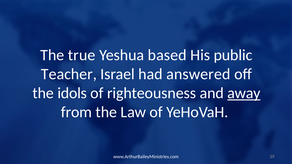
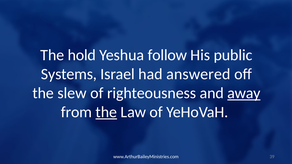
true: true -> hold
based: based -> follow
Teacher: Teacher -> Systems
idols: idols -> slew
the at (106, 112) underline: none -> present
